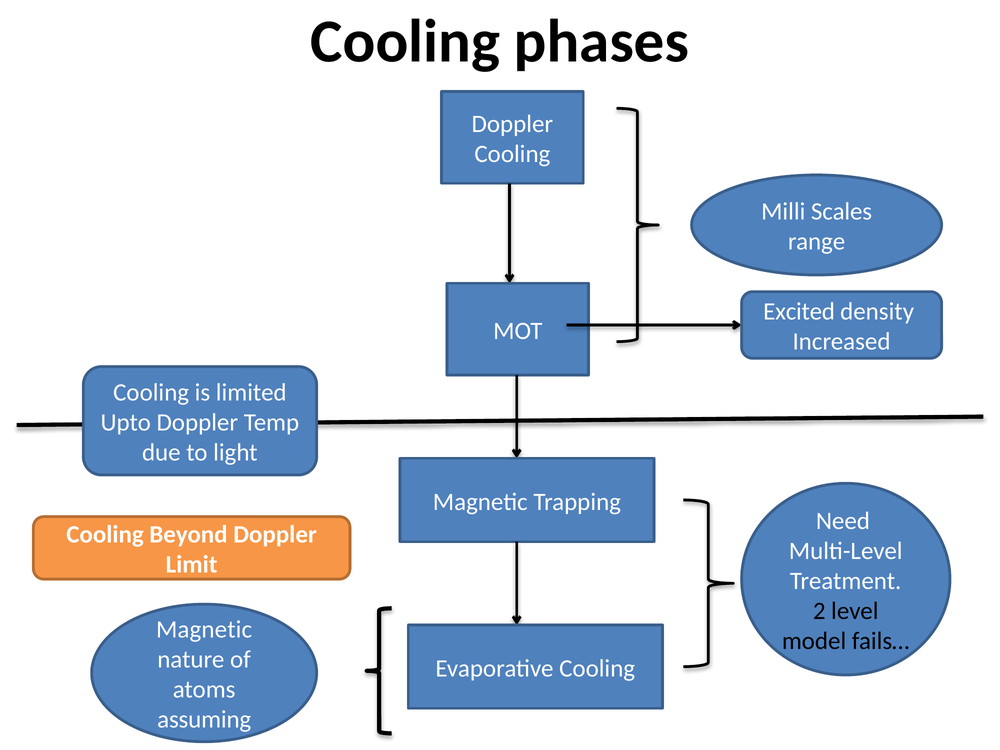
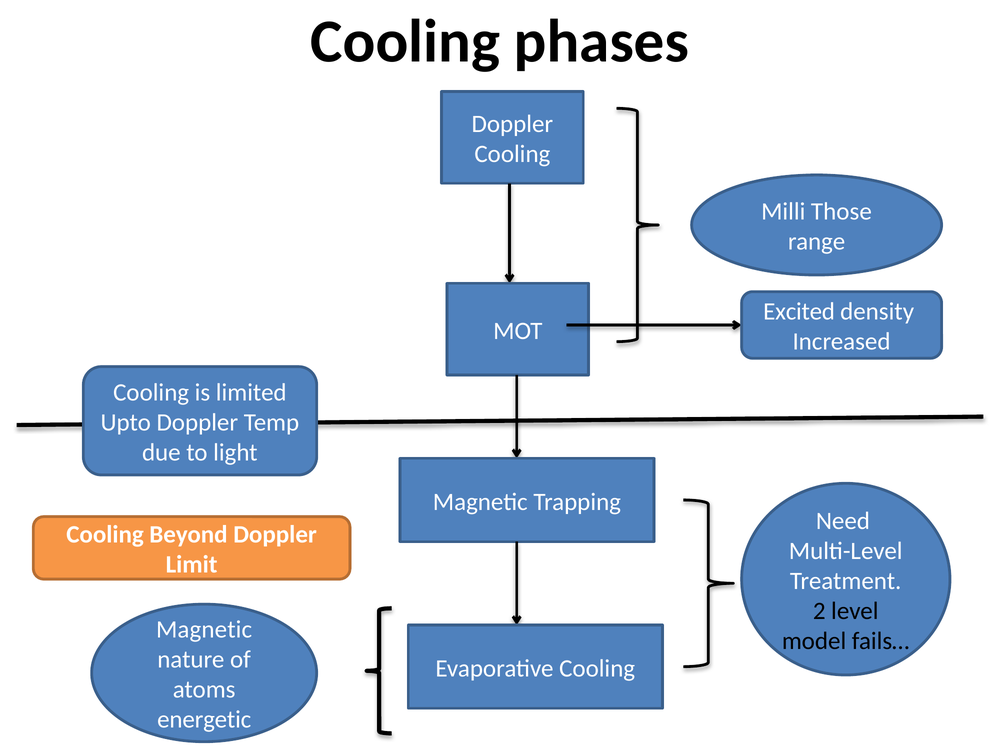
Scales: Scales -> Those
assuming: assuming -> energetic
